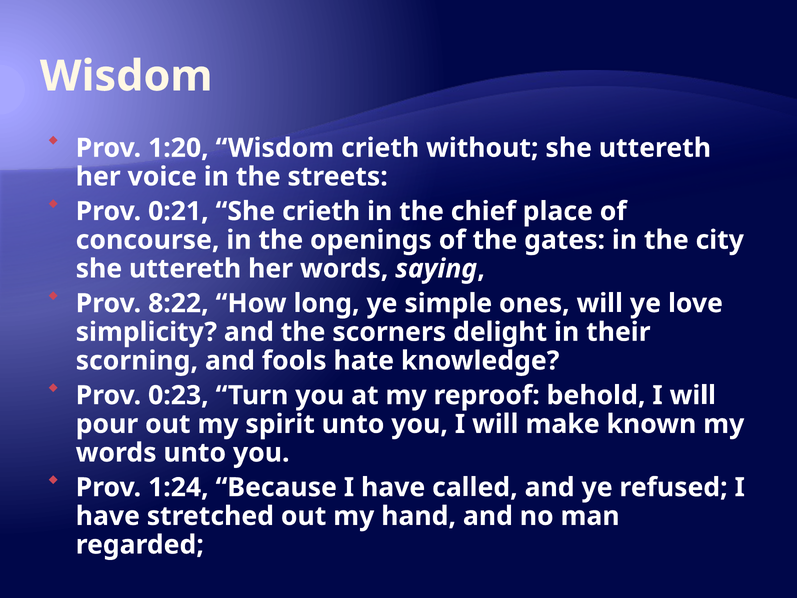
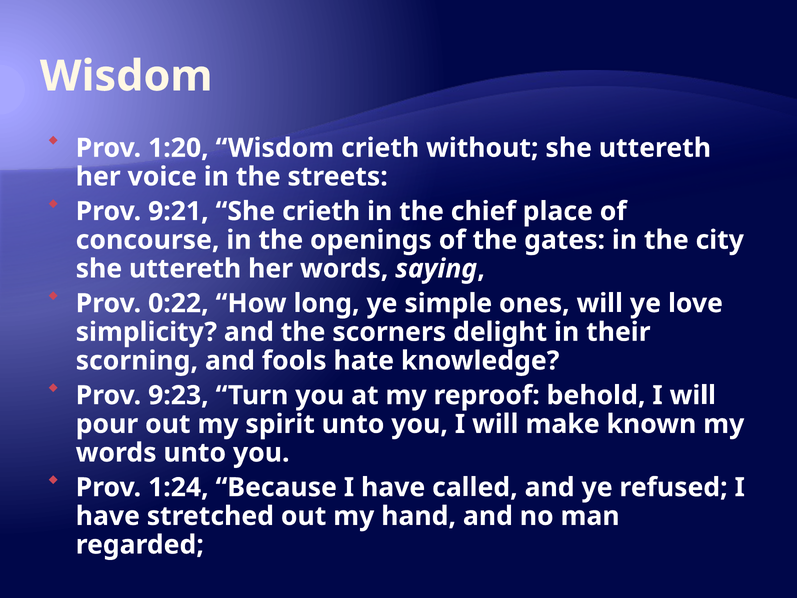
0:21: 0:21 -> 9:21
8:22: 8:22 -> 0:22
0:23: 0:23 -> 9:23
